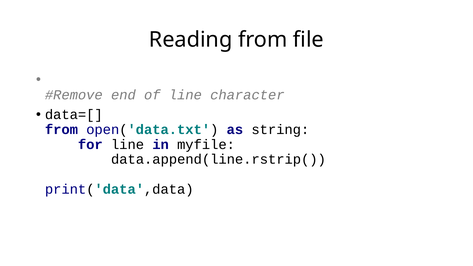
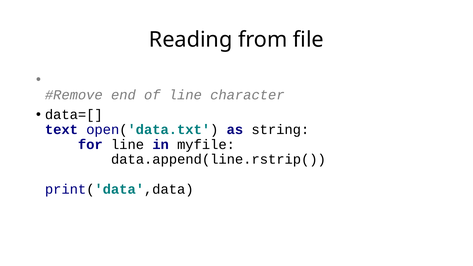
from at (61, 130): from -> text
